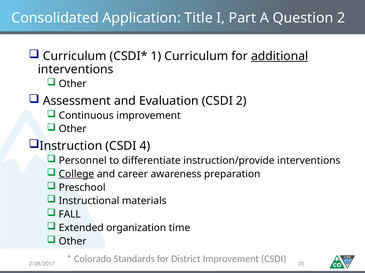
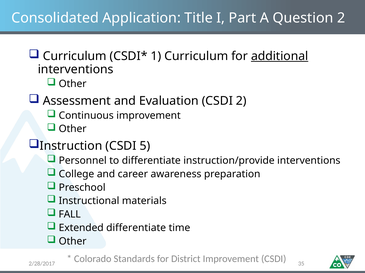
4: 4 -> 5
College underline: present -> none
Extended organization: organization -> differentiate
